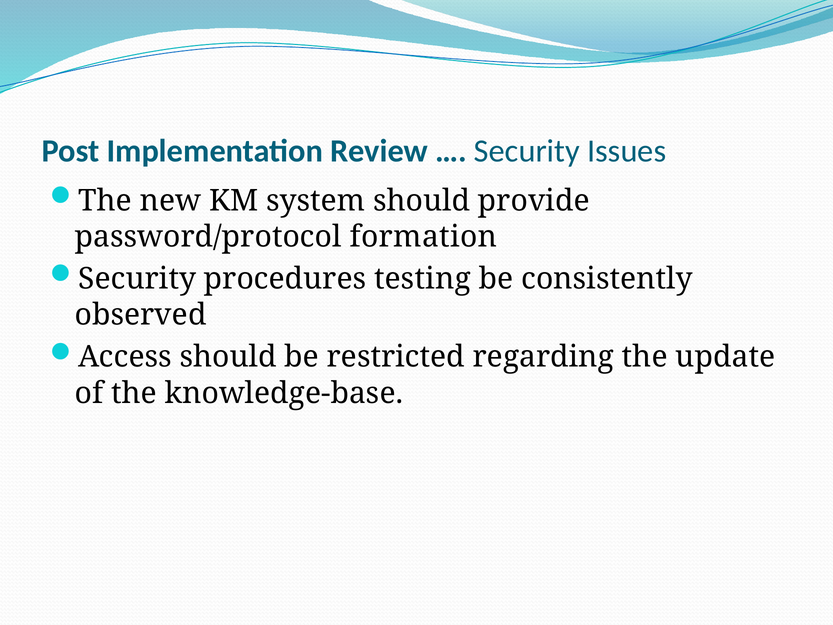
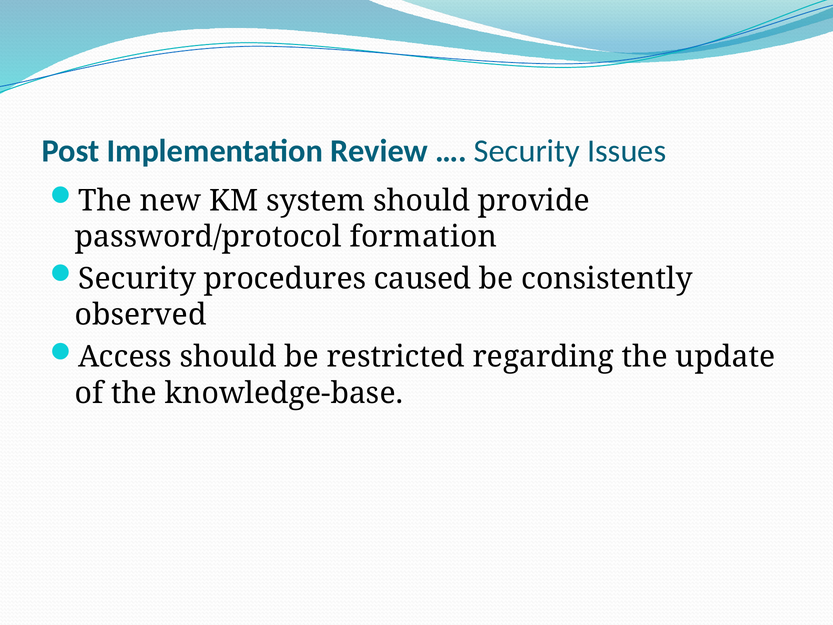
testing: testing -> caused
